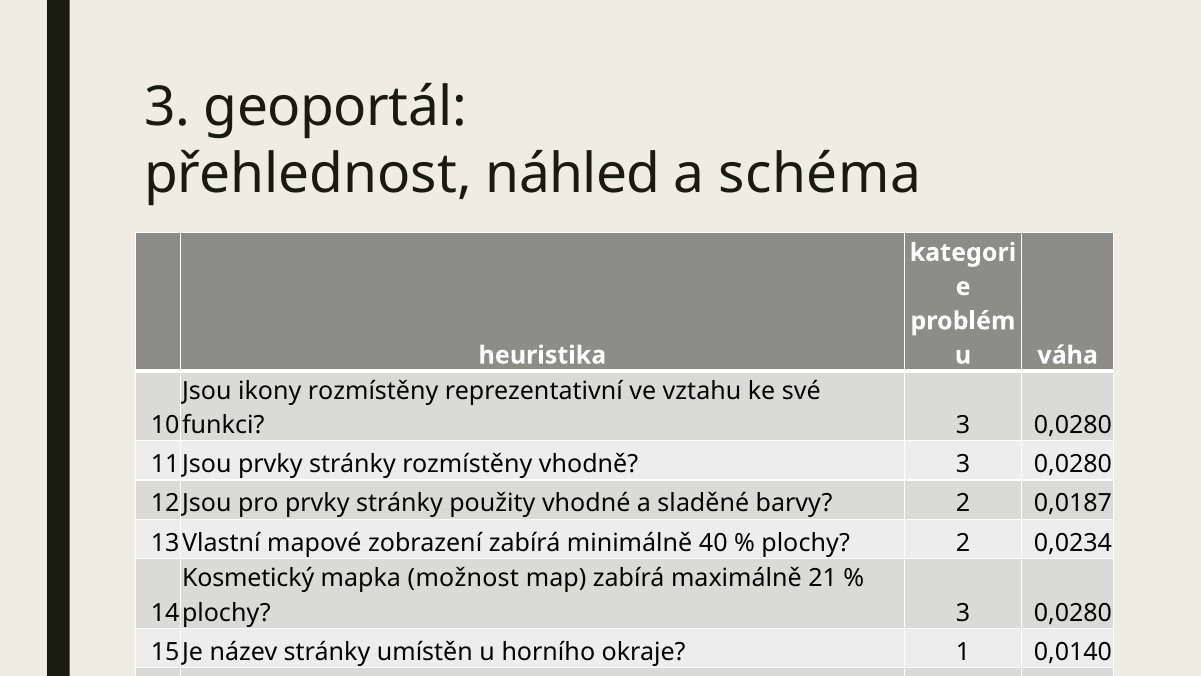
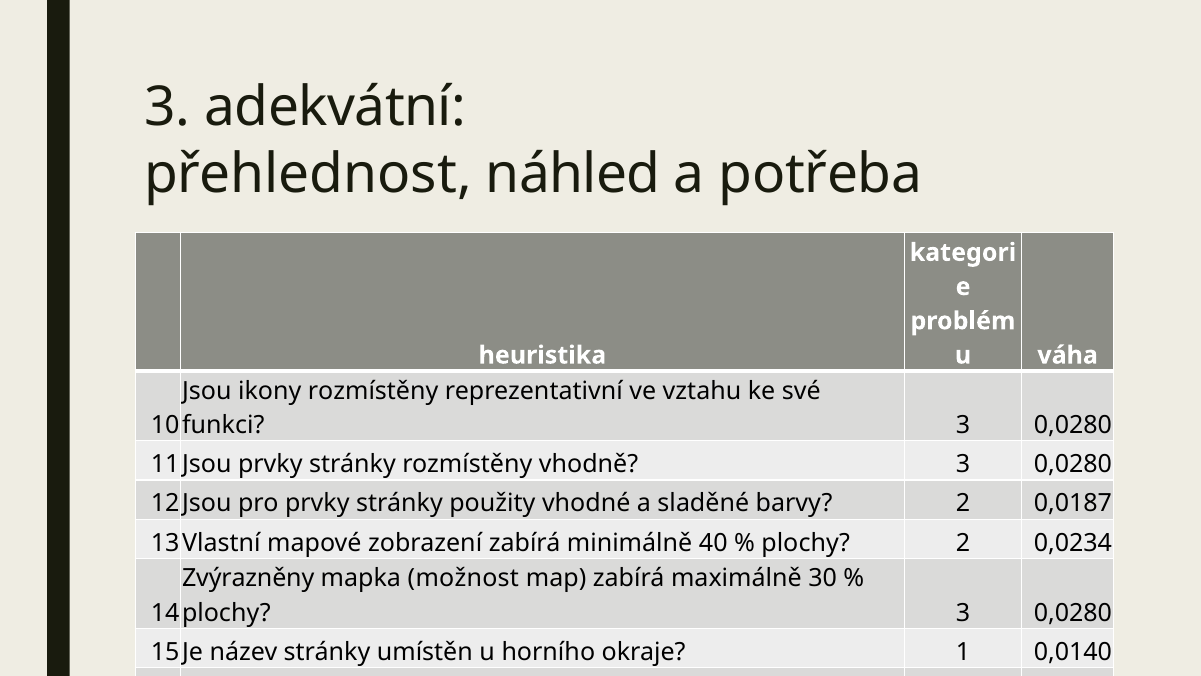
geoportál: geoportál -> adekvátní
a schéma: schéma -> potřeba
Kosmetický: Kosmetický -> Zvýrazněny
21: 21 -> 30
